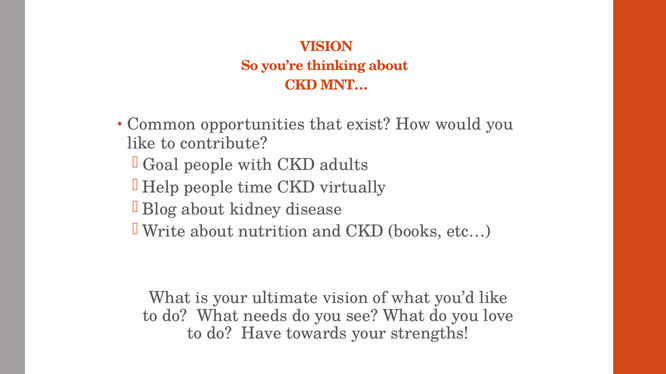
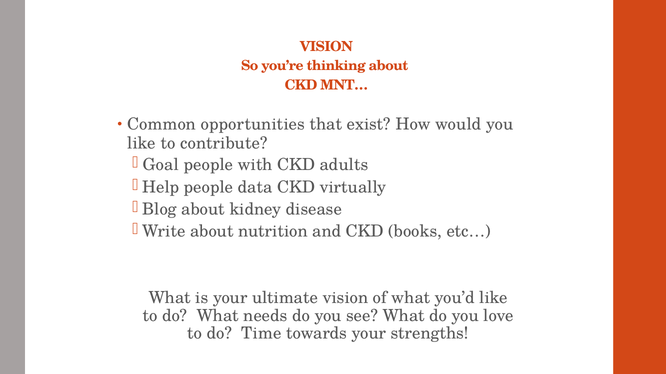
time: time -> data
Have: Have -> Time
